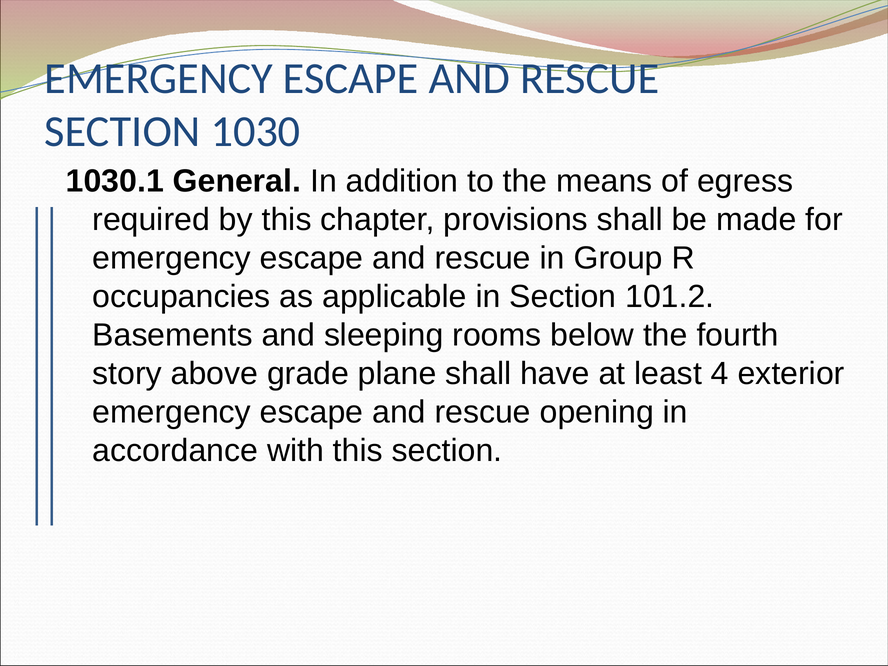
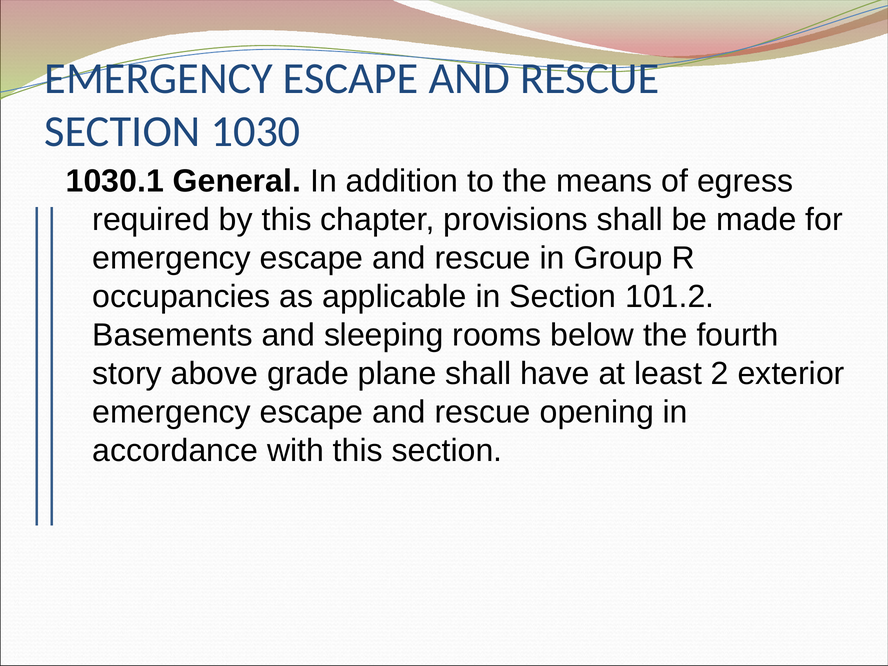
4: 4 -> 2
